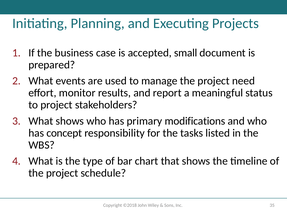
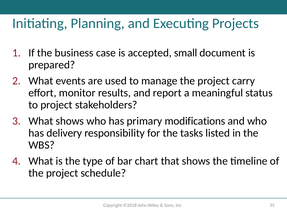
need: need -> carry
concept: concept -> delivery
